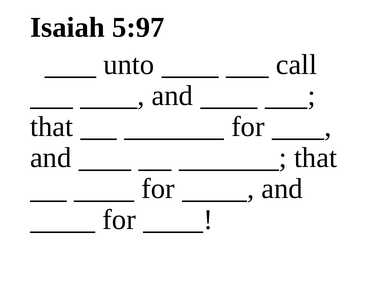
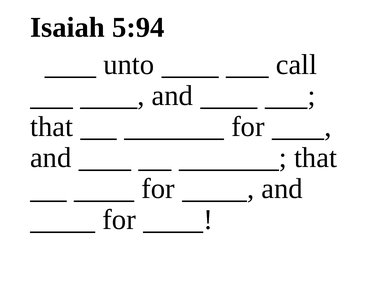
5:97: 5:97 -> 5:94
